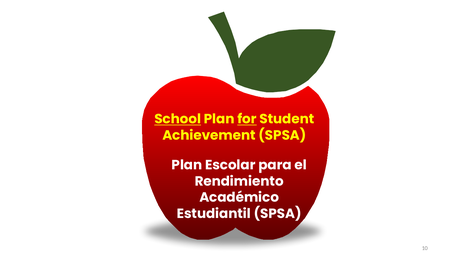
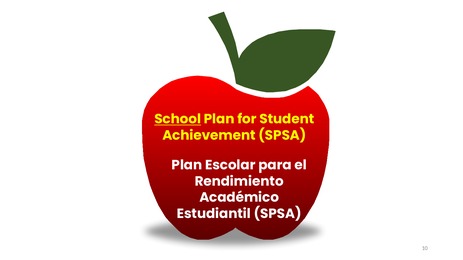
for underline: present -> none
